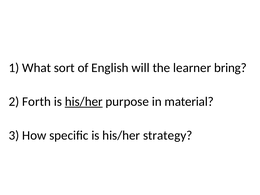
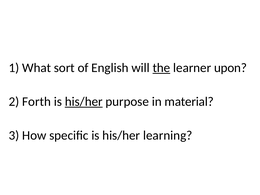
the underline: none -> present
bring: bring -> upon
strategy: strategy -> learning
